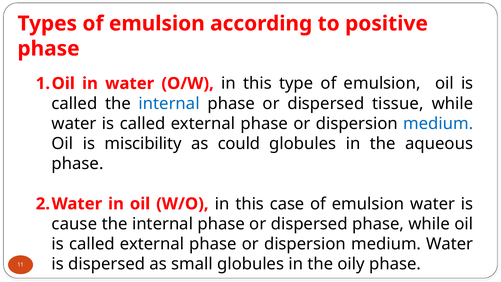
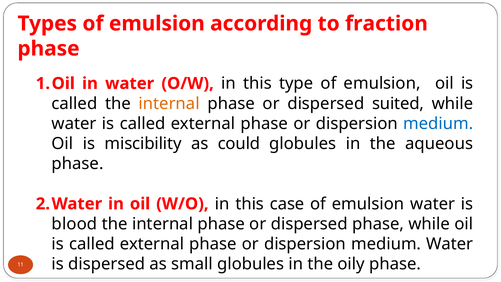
positive: positive -> fraction
internal at (169, 103) colour: blue -> orange
tissue: tissue -> suited
cause: cause -> blood
